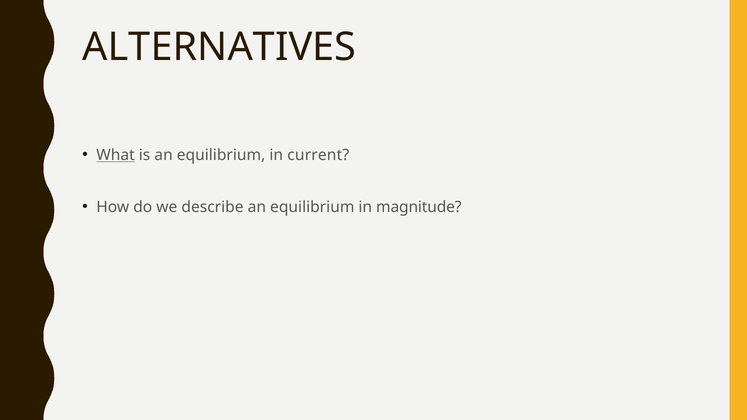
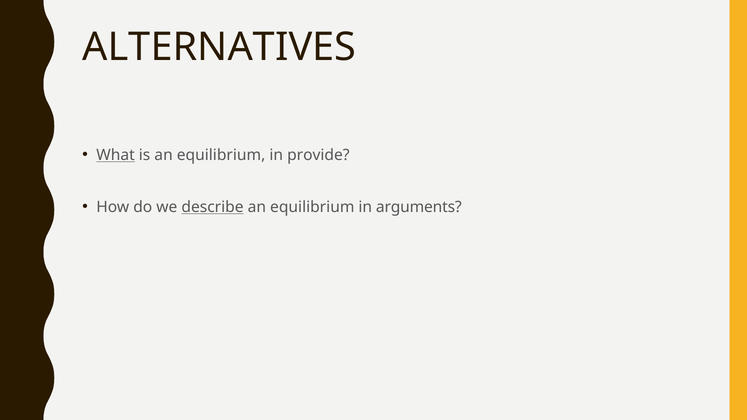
current: current -> provide
describe underline: none -> present
magnitude: magnitude -> arguments
